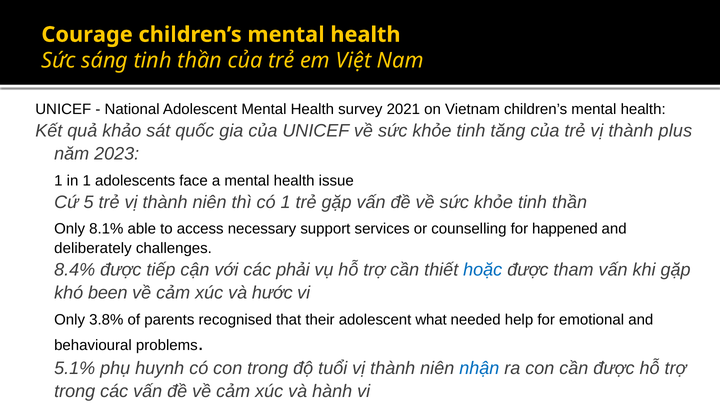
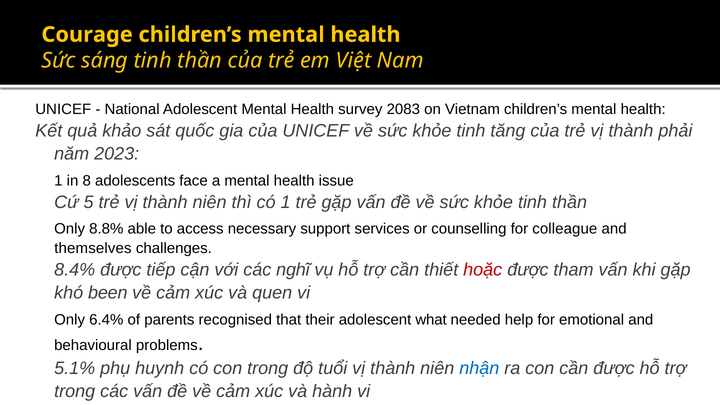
2021: 2021 -> 2083
plus: plus -> phải
in 1: 1 -> 8
8.1%: 8.1% -> 8.8%
happened: happened -> colleague
deliberately: deliberately -> themselves
phải: phải -> nghĩ
hoặc colour: blue -> red
hước: hước -> quen
3.8%: 3.8% -> 6.4%
